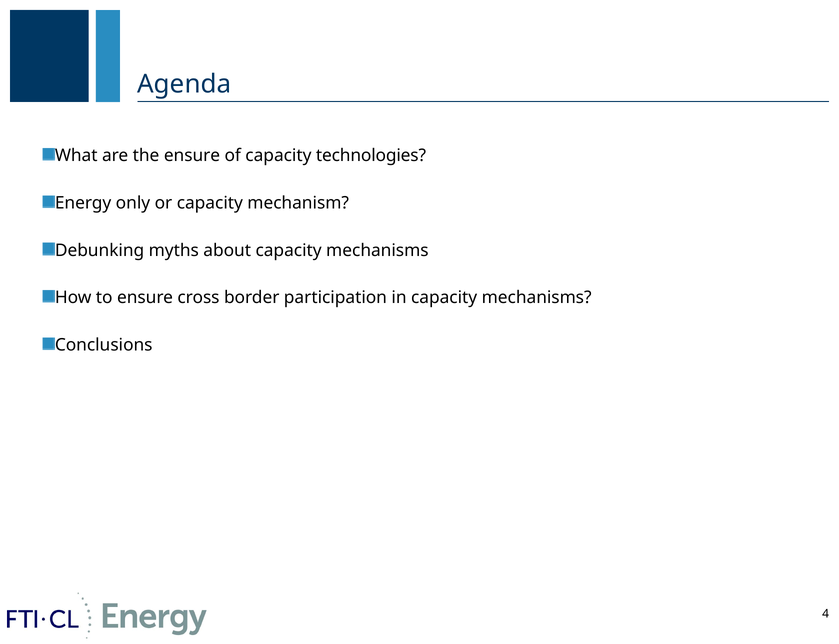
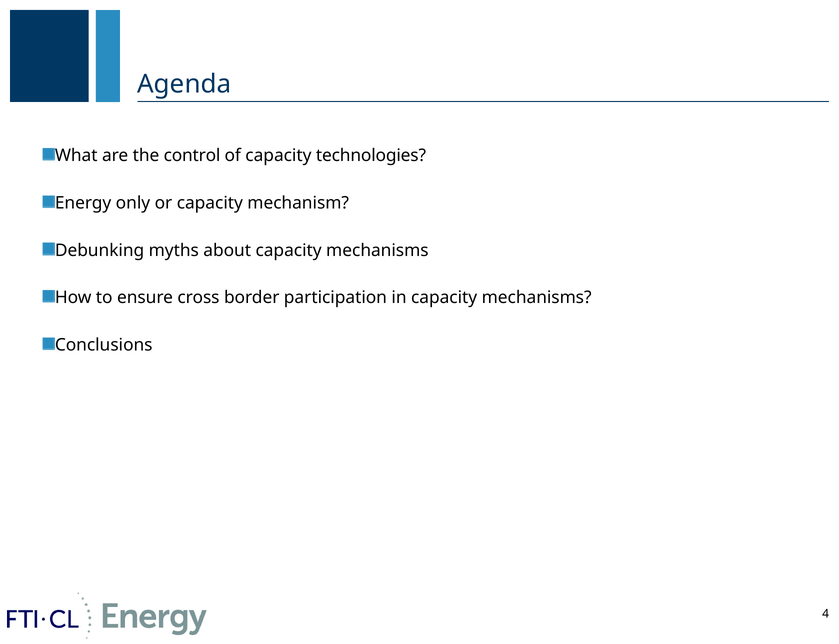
the ensure: ensure -> control
